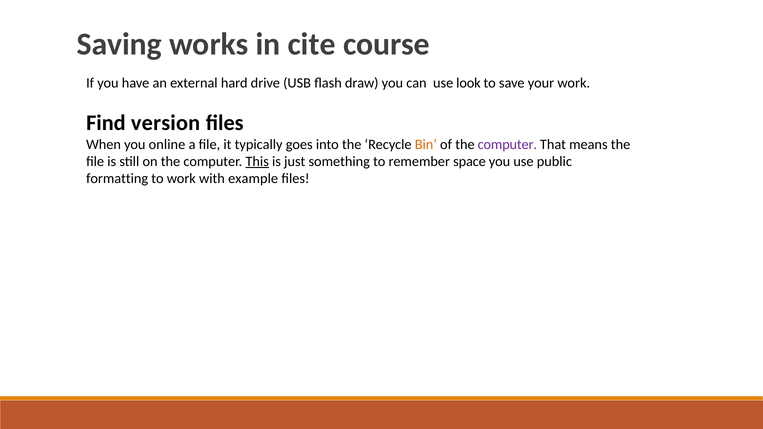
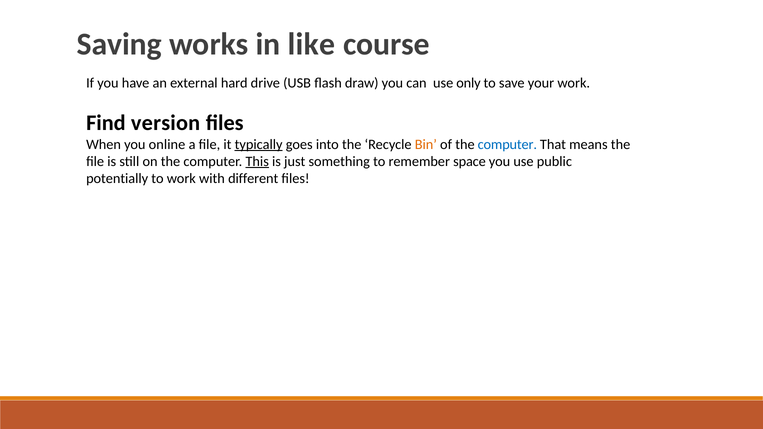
cite: cite -> like
look: look -> only
typically underline: none -> present
computer at (507, 144) colour: purple -> blue
formatting: formatting -> potentially
example: example -> different
